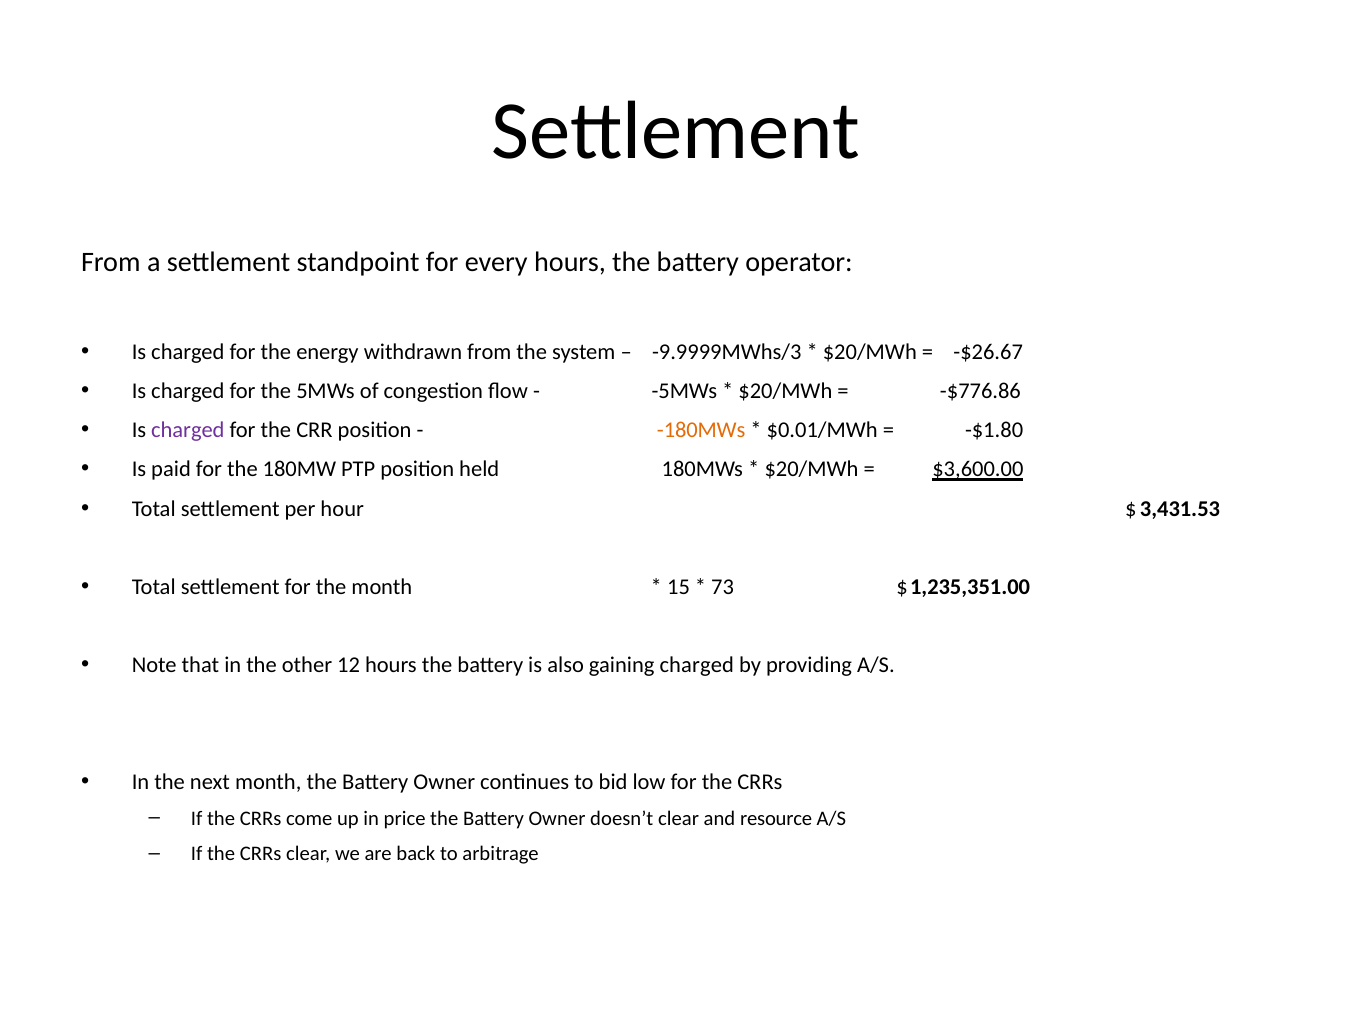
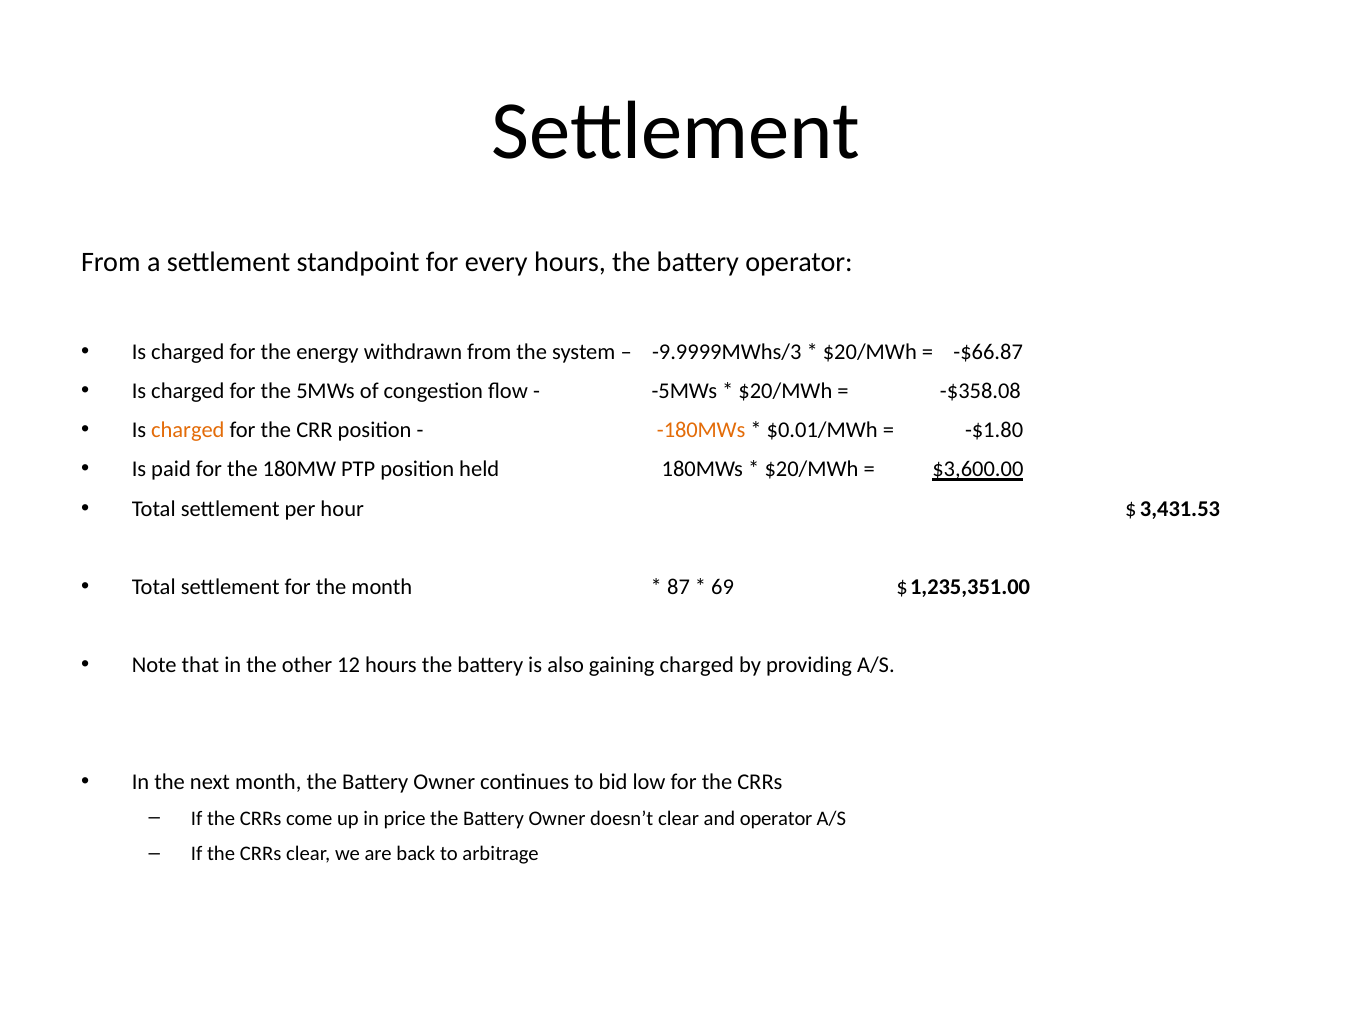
-$26.67: -$26.67 -> -$66.87
-$776.86: -$776.86 -> -$358.08
charged at (188, 430) colour: purple -> orange
15: 15 -> 87
73: 73 -> 69
and resource: resource -> operator
